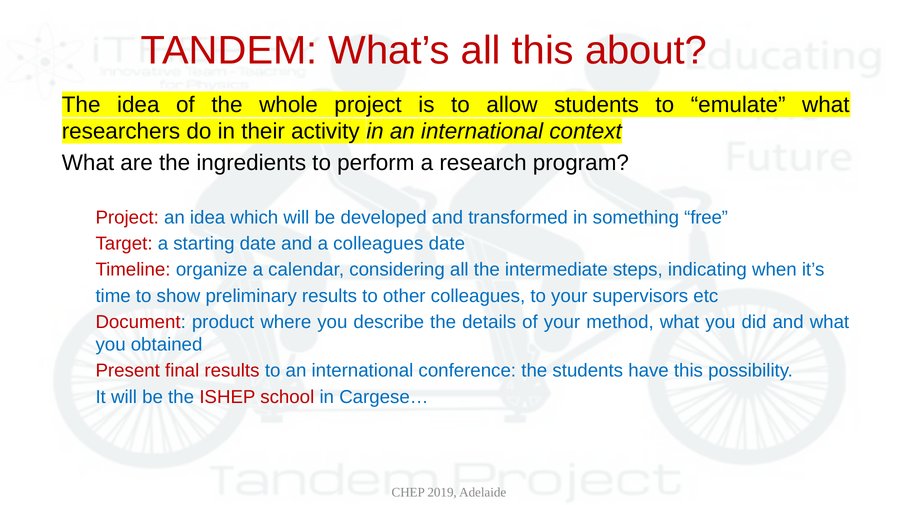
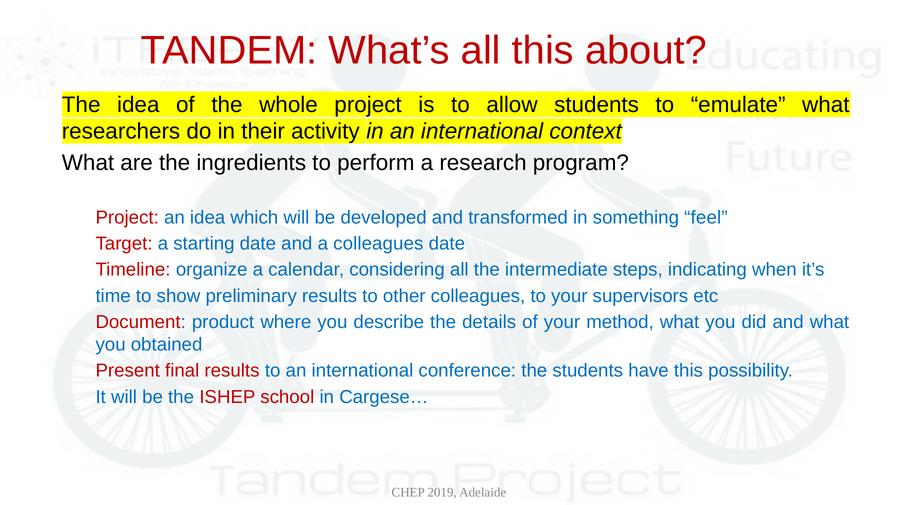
free: free -> feel
